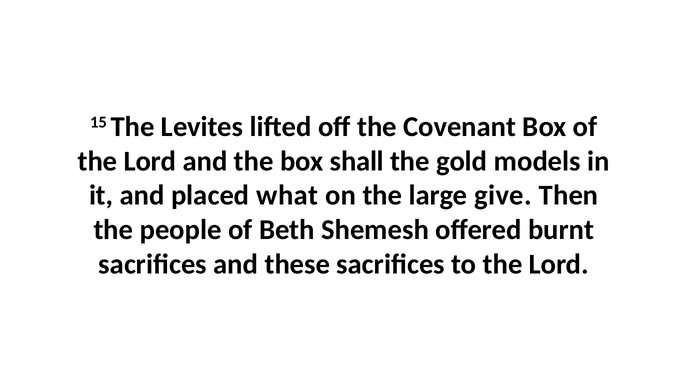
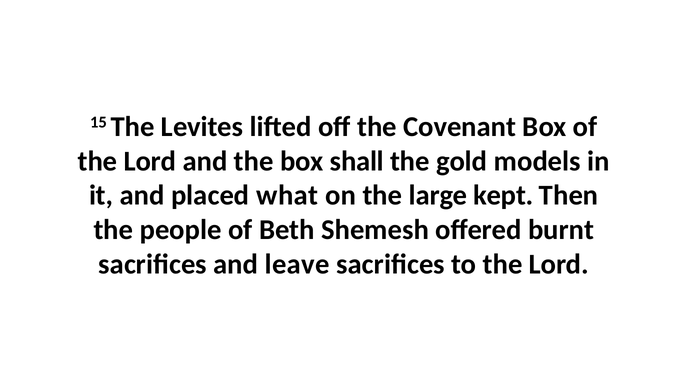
give: give -> kept
these: these -> leave
